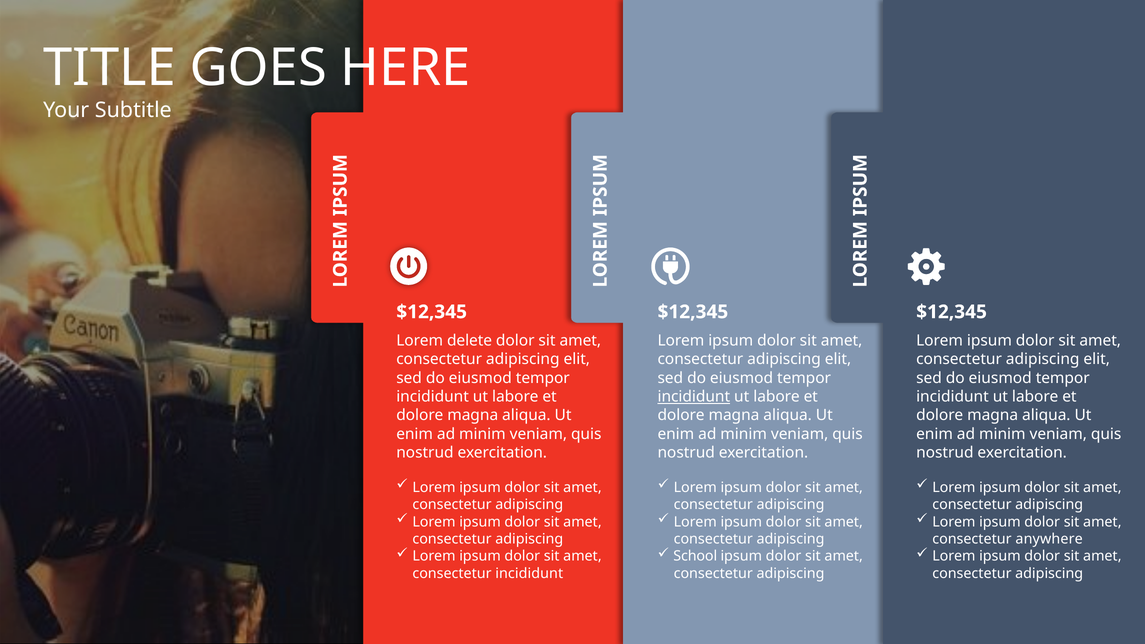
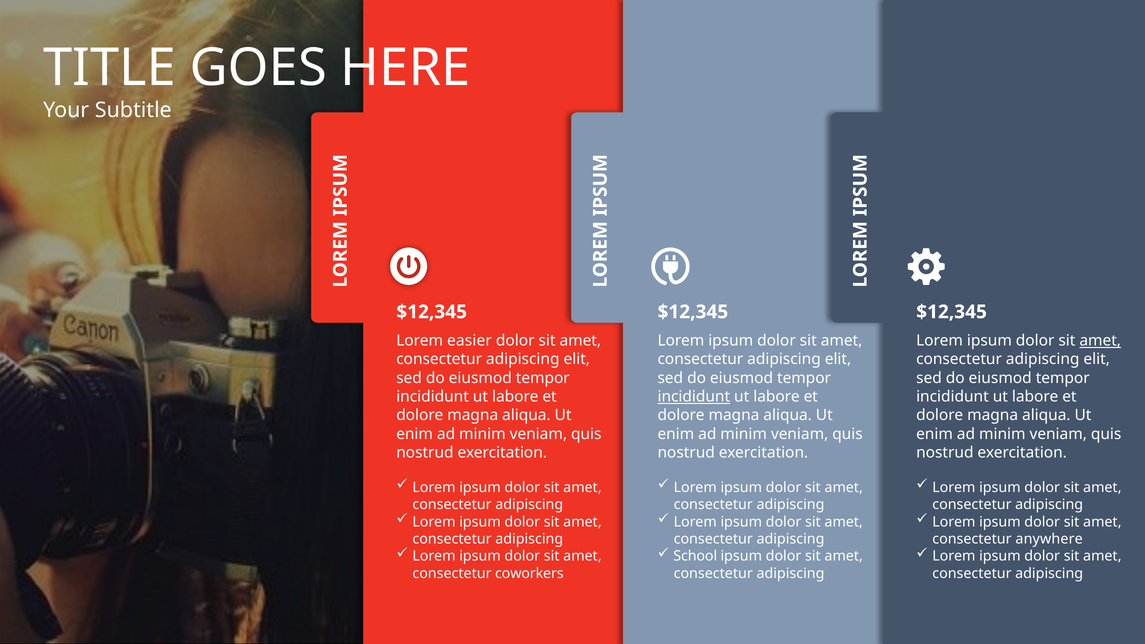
delete: delete -> easier
amet at (1100, 341) underline: none -> present
consectetur incididunt: incididunt -> coworkers
